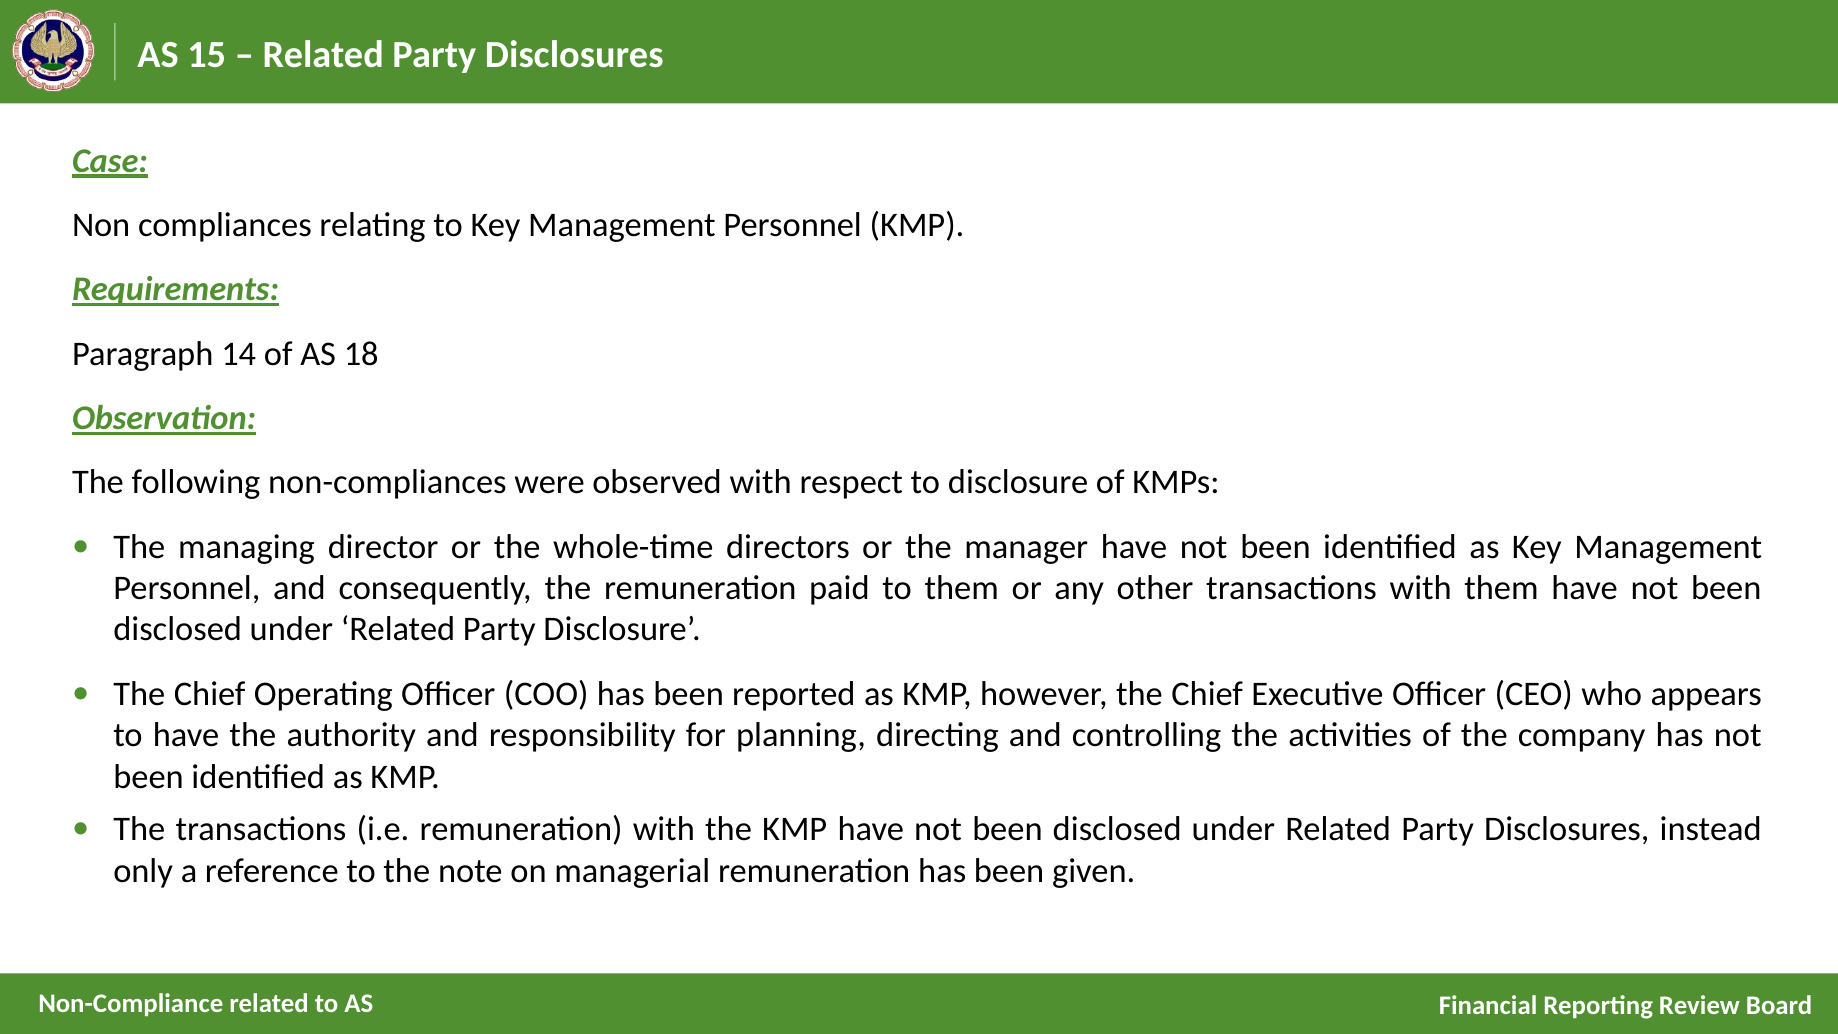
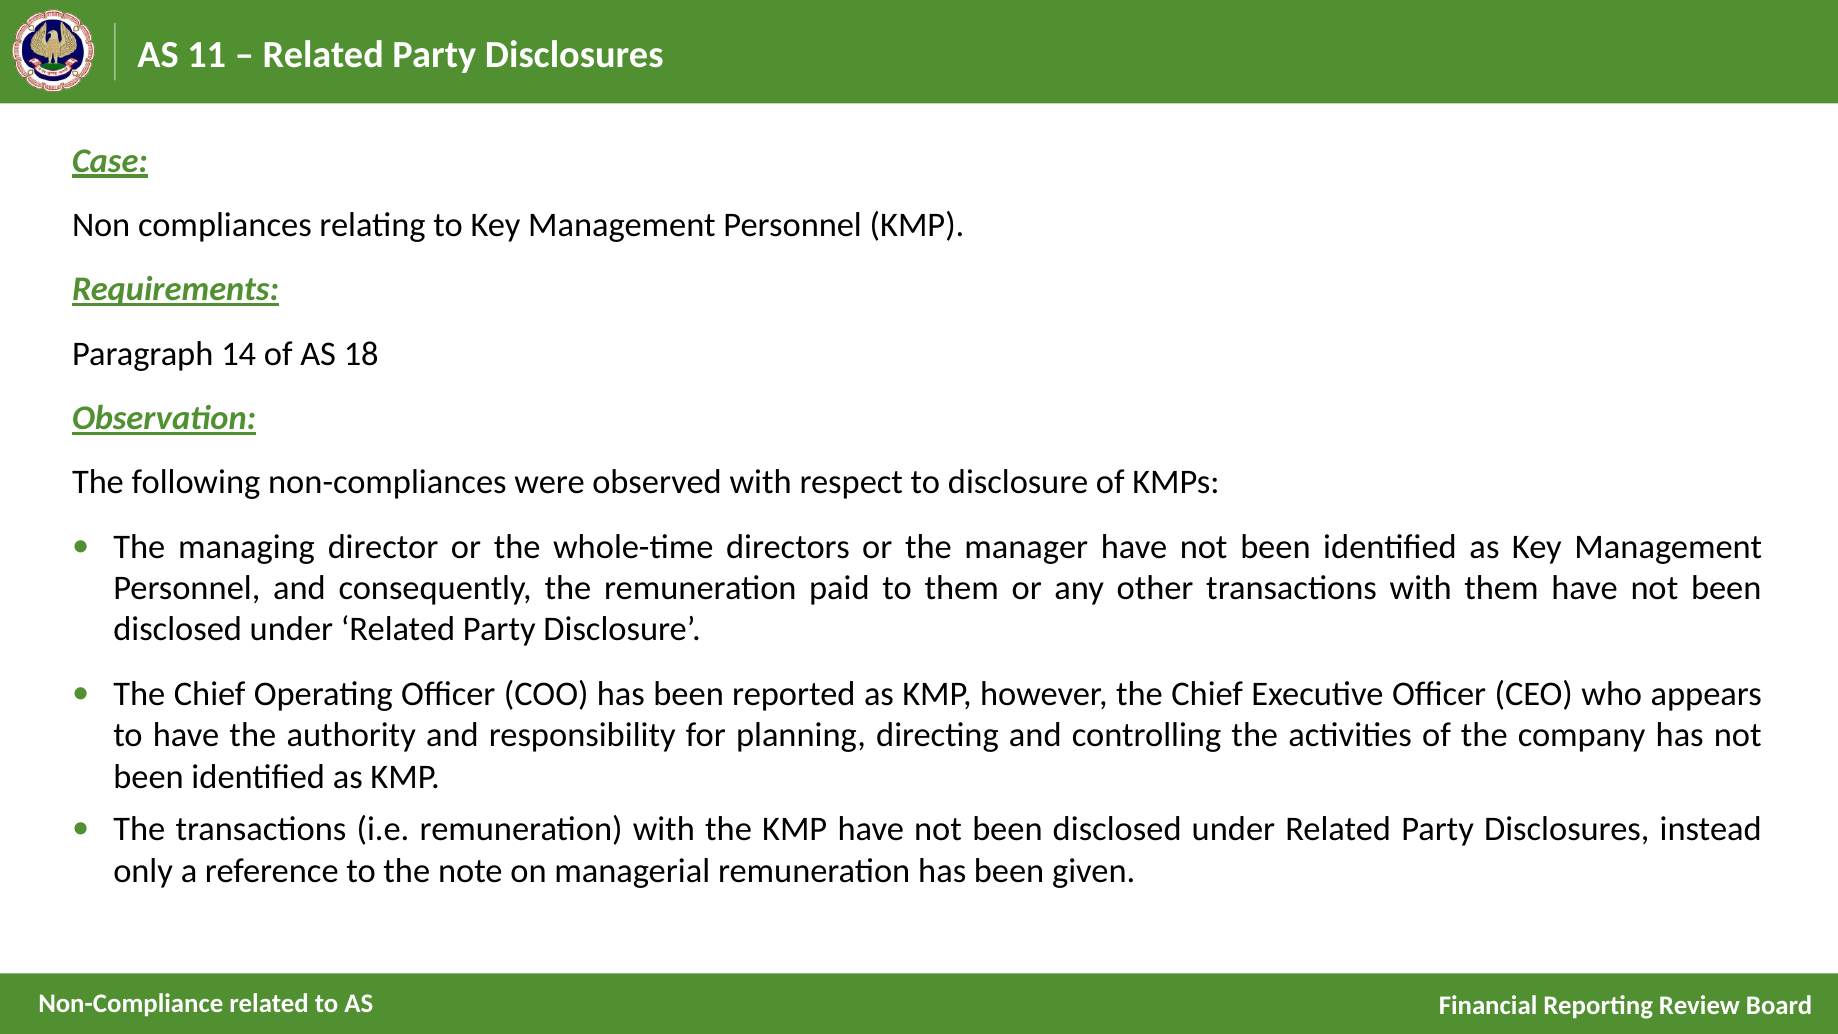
15: 15 -> 11
